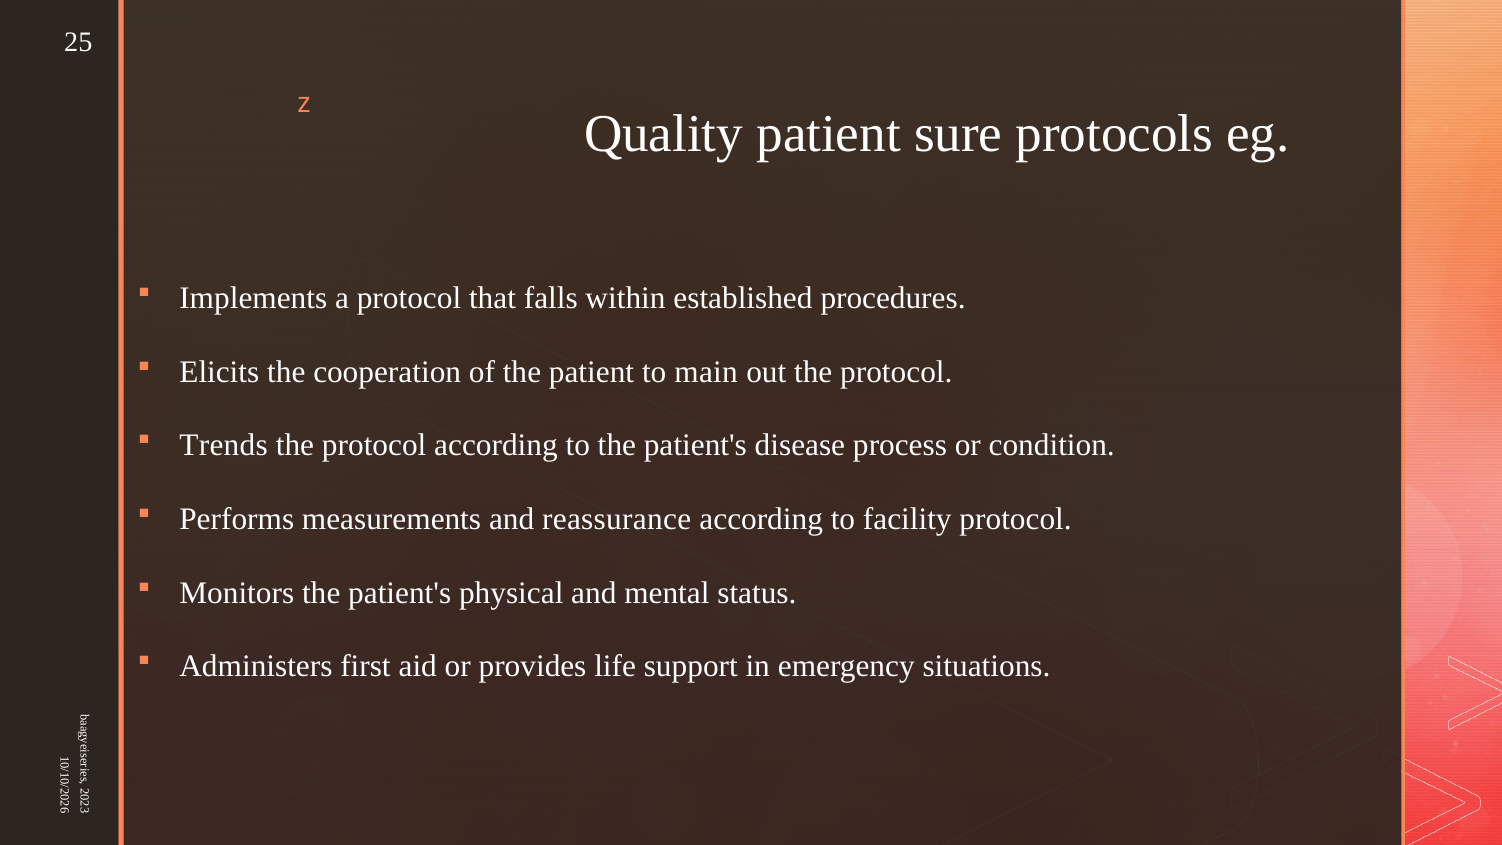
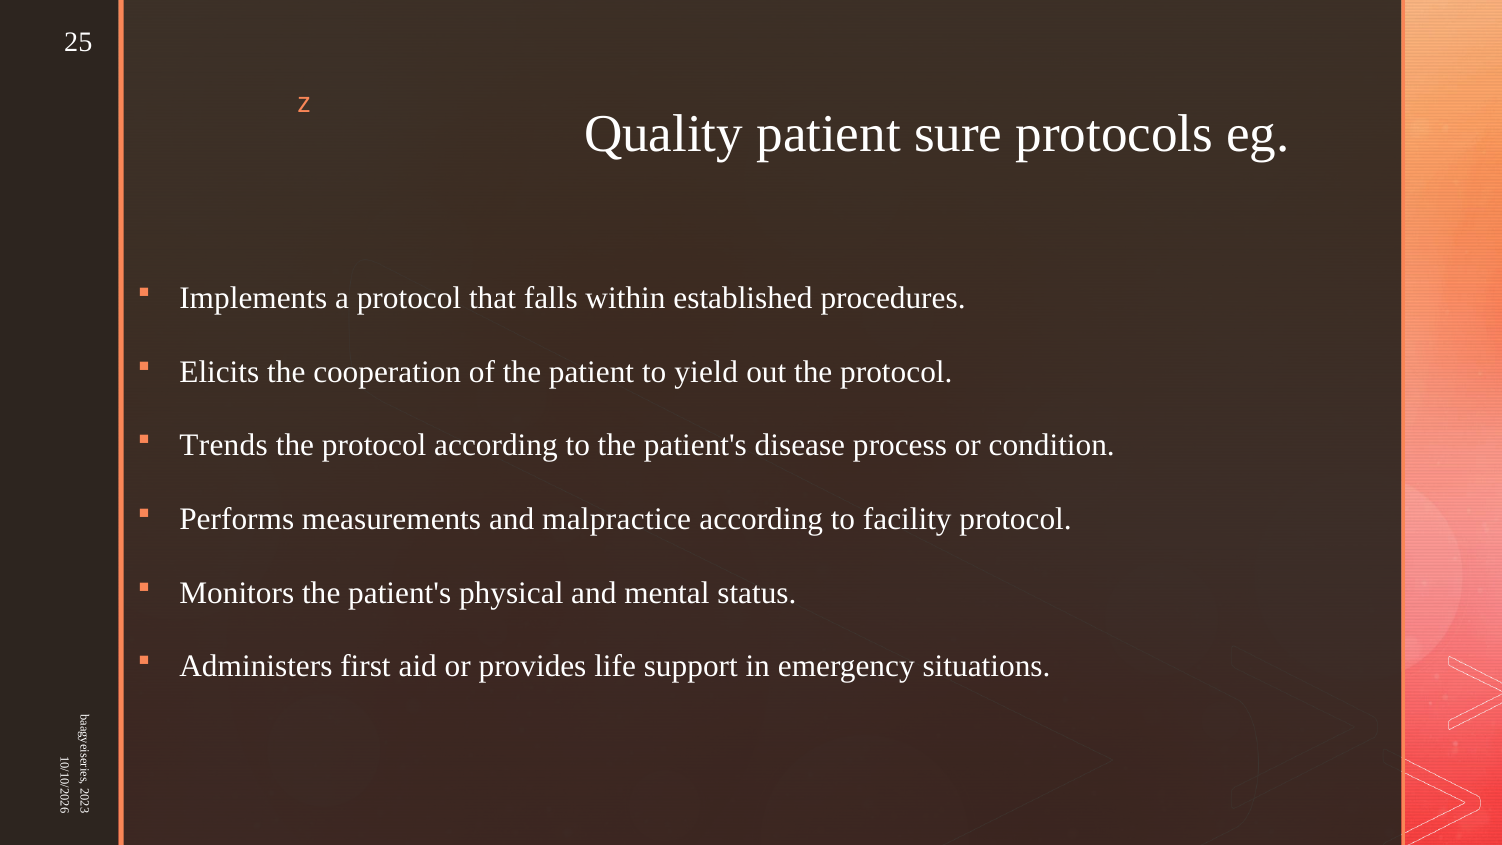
main: main -> yield
reassurance: reassurance -> malpractice
